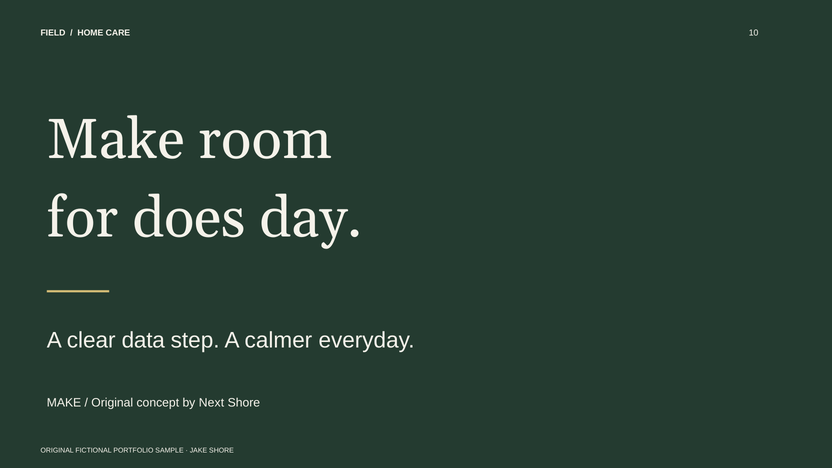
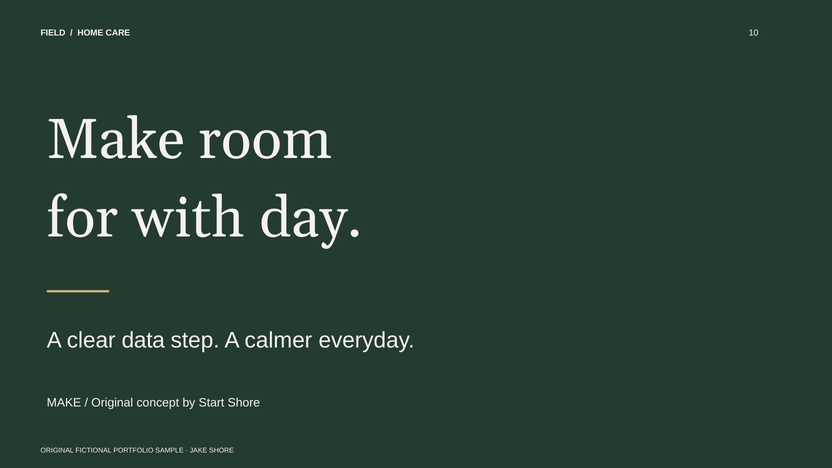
does: does -> with
Next: Next -> Start
